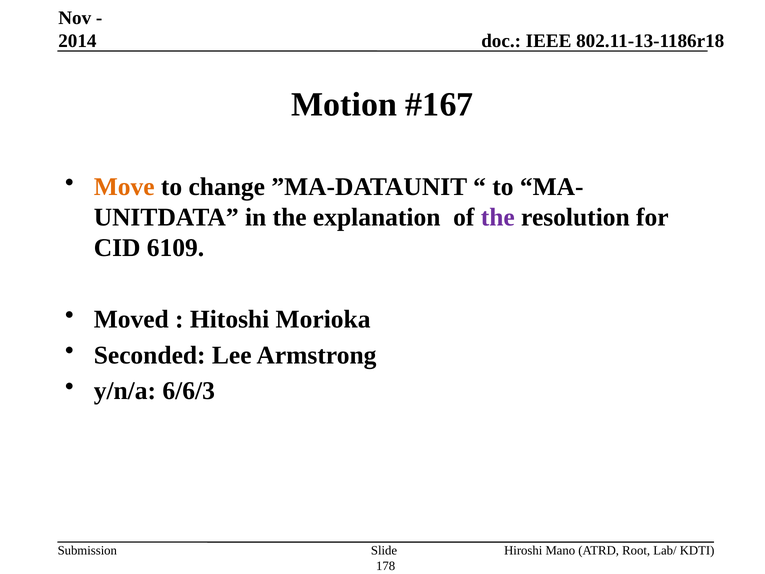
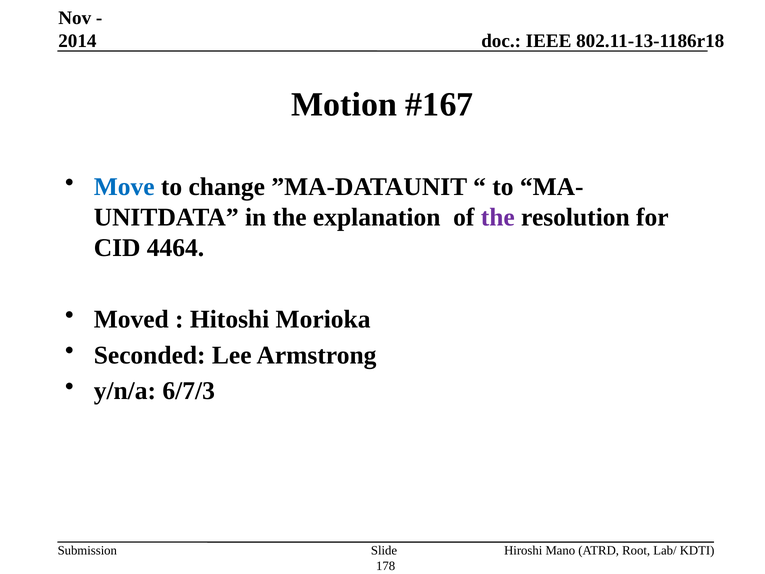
Move colour: orange -> blue
6109: 6109 -> 4464
6/6/3: 6/6/3 -> 6/7/3
